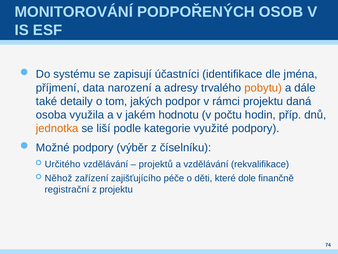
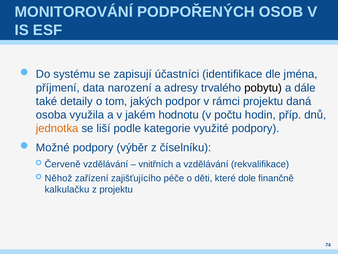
pobytu colour: orange -> black
Určitého: Určitého -> Červeně
projektů: projektů -> vnitřních
registrační: registrační -> kalkulačku
